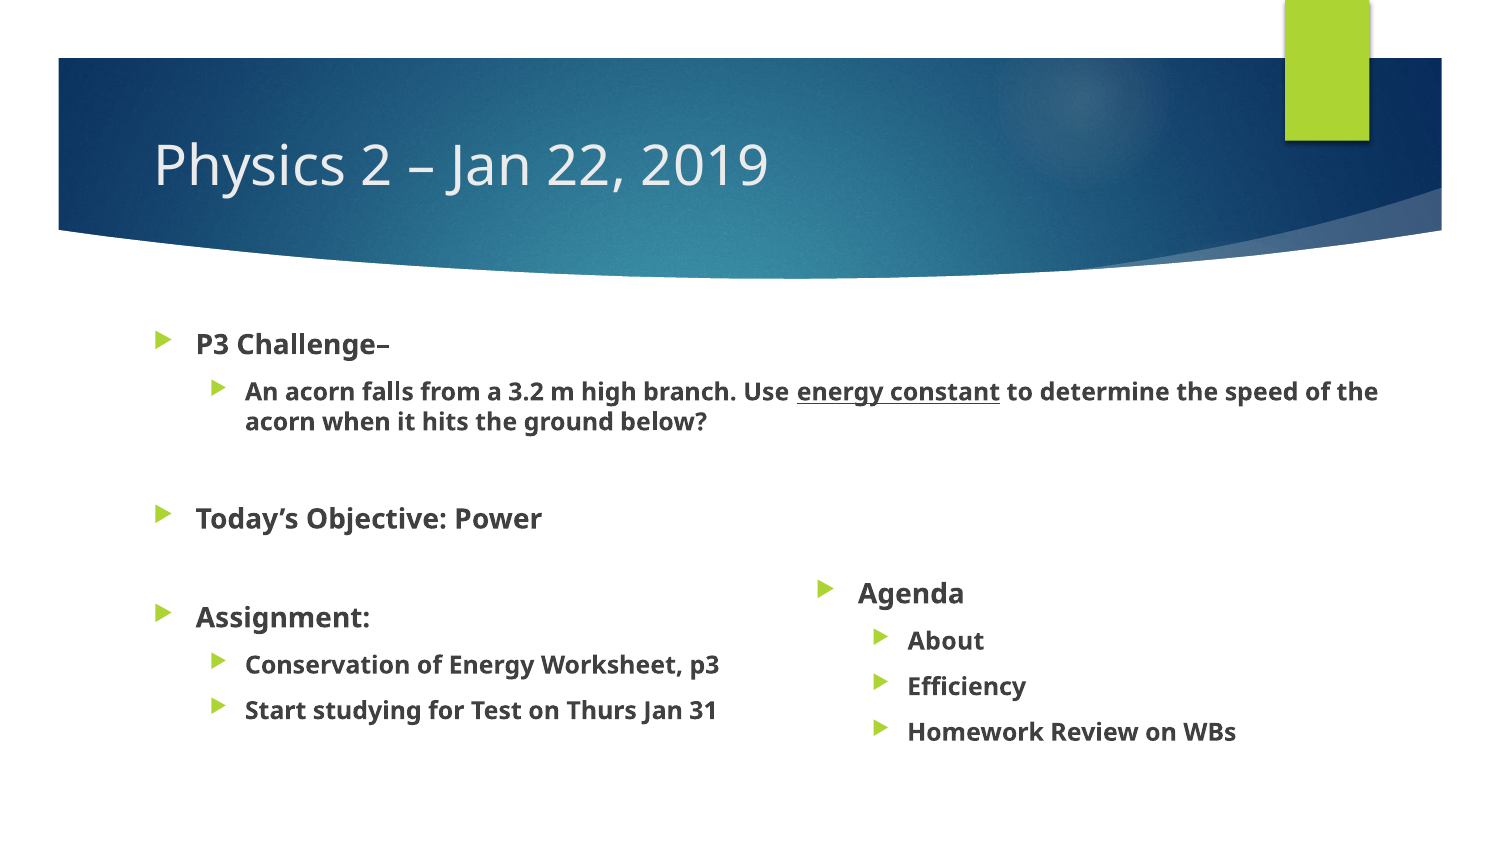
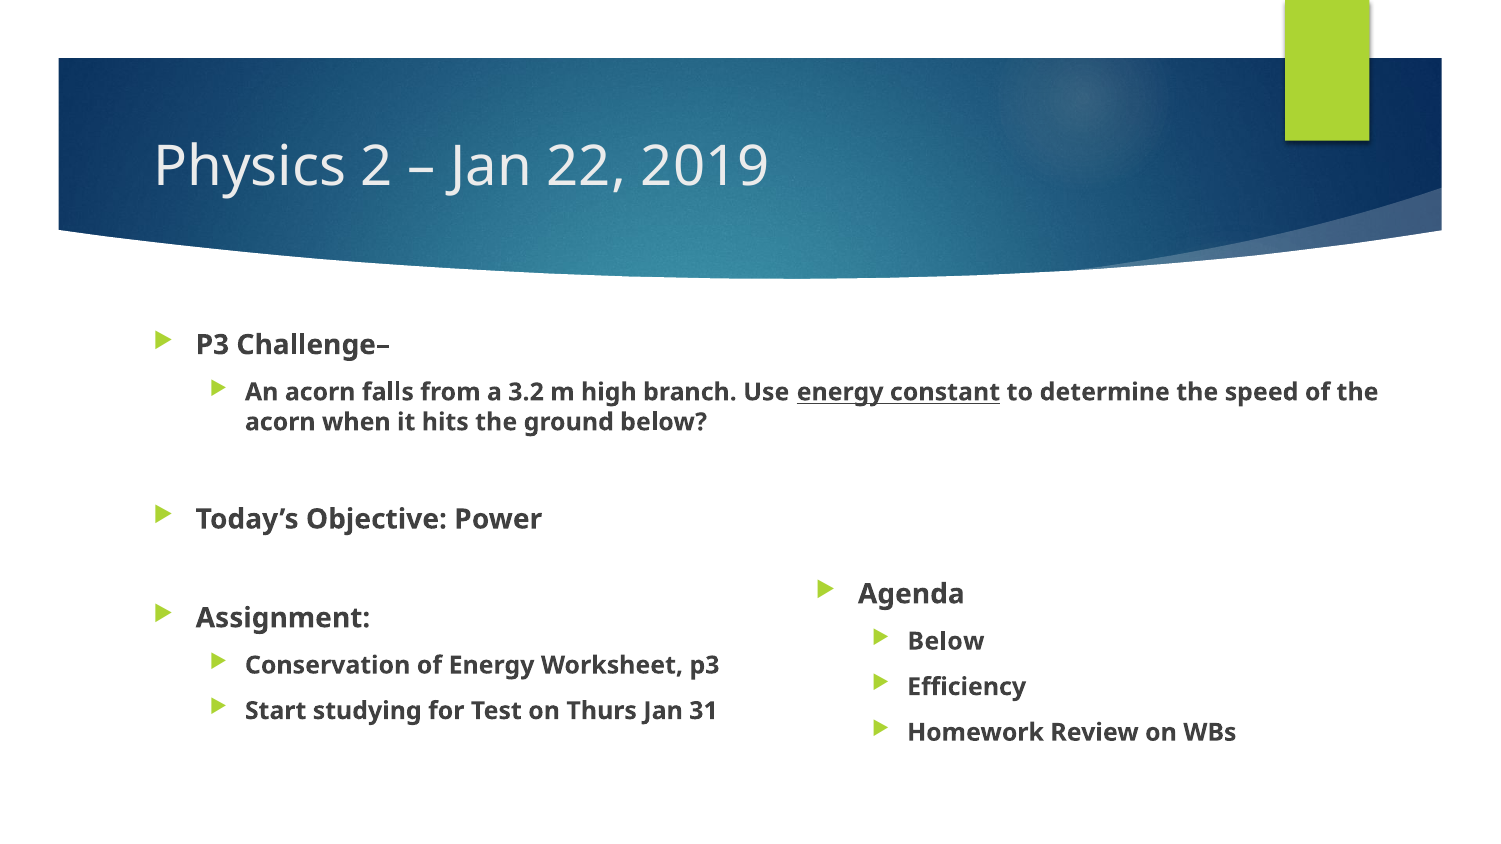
About at (946, 642): About -> Below
